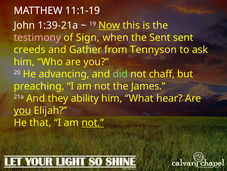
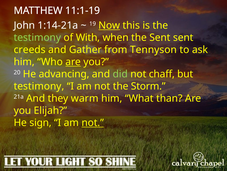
1:39-21a: 1:39-21a -> 1:14-21a
testimony at (37, 37) colour: pink -> light green
Sign: Sign -> With
are at (73, 62) underline: none -> present
preaching at (39, 86): preaching -> testimony
James: James -> Storm
ability: ability -> warm
hear: hear -> than
you at (22, 110) underline: present -> none
that: that -> sign
